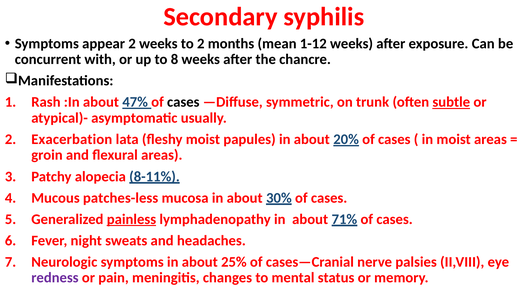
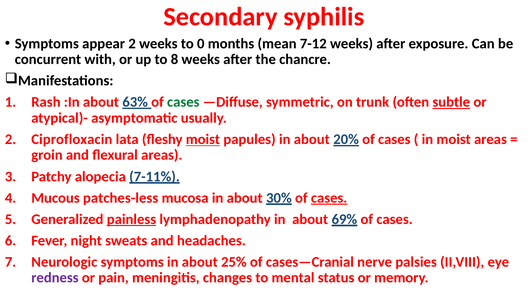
to 2: 2 -> 0
1-12: 1-12 -> 7-12
47%: 47% -> 63%
cases at (183, 102) colour: black -> green
Exacerbation: Exacerbation -> Ciprofloxacin
moist at (203, 139) underline: none -> present
8-11%: 8-11% -> 7-11%
cases at (329, 198) underline: none -> present
71%: 71% -> 69%
